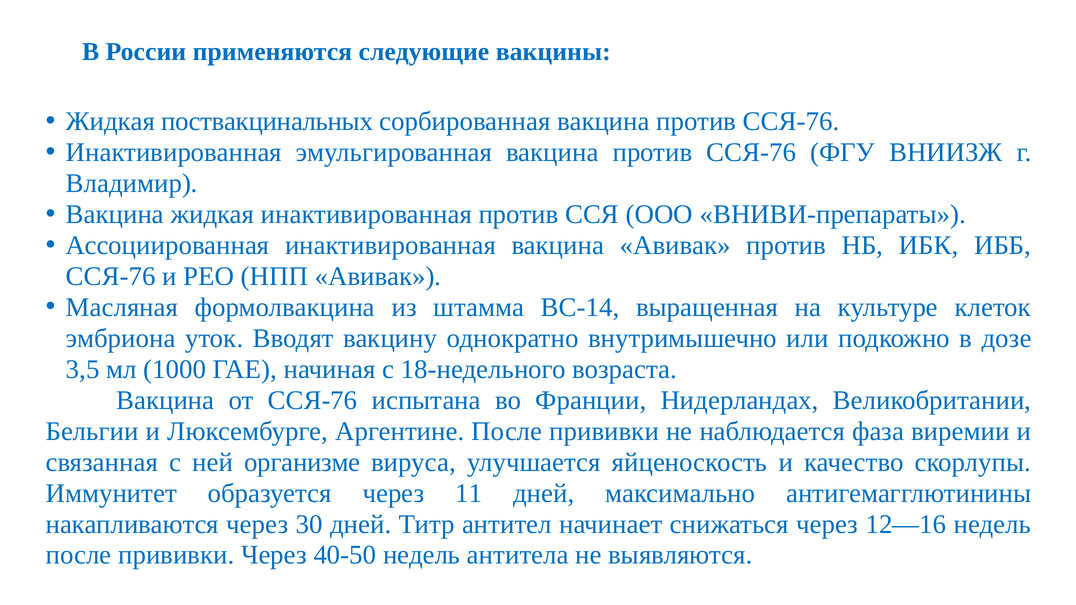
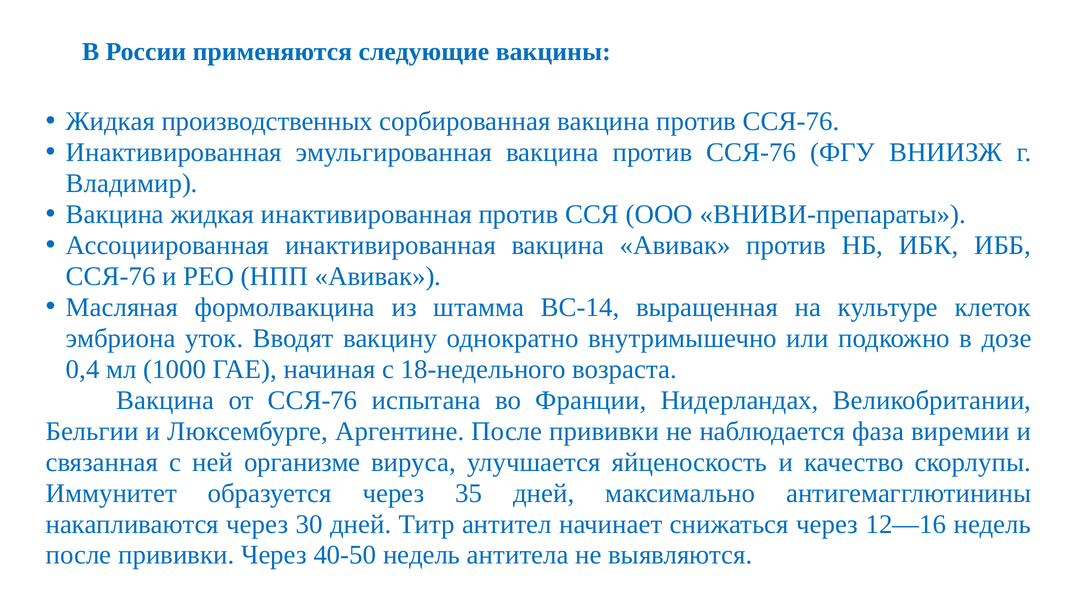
поствакцинальных: поствакцинальных -> производственных
3,5: 3,5 -> 0,4
11: 11 -> 35
